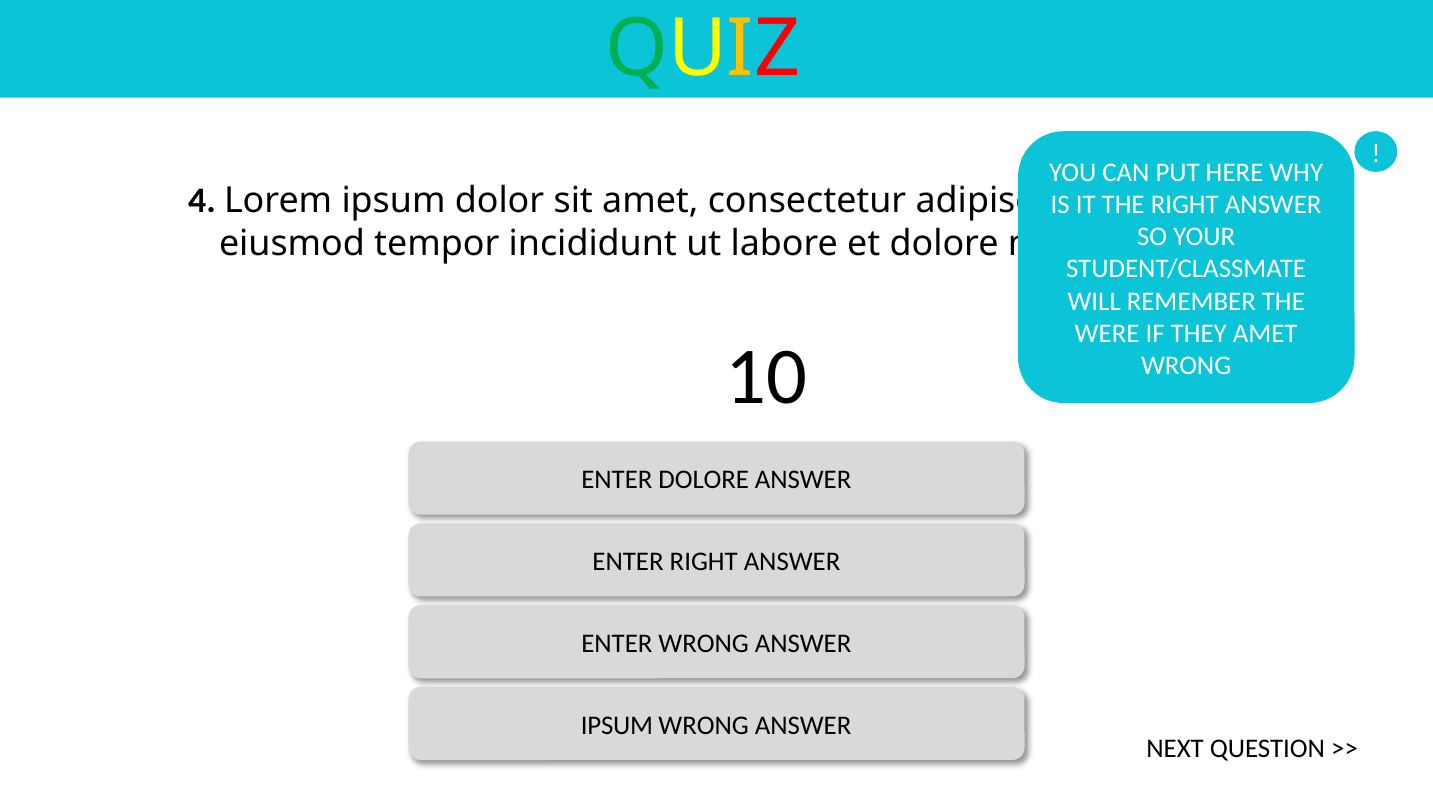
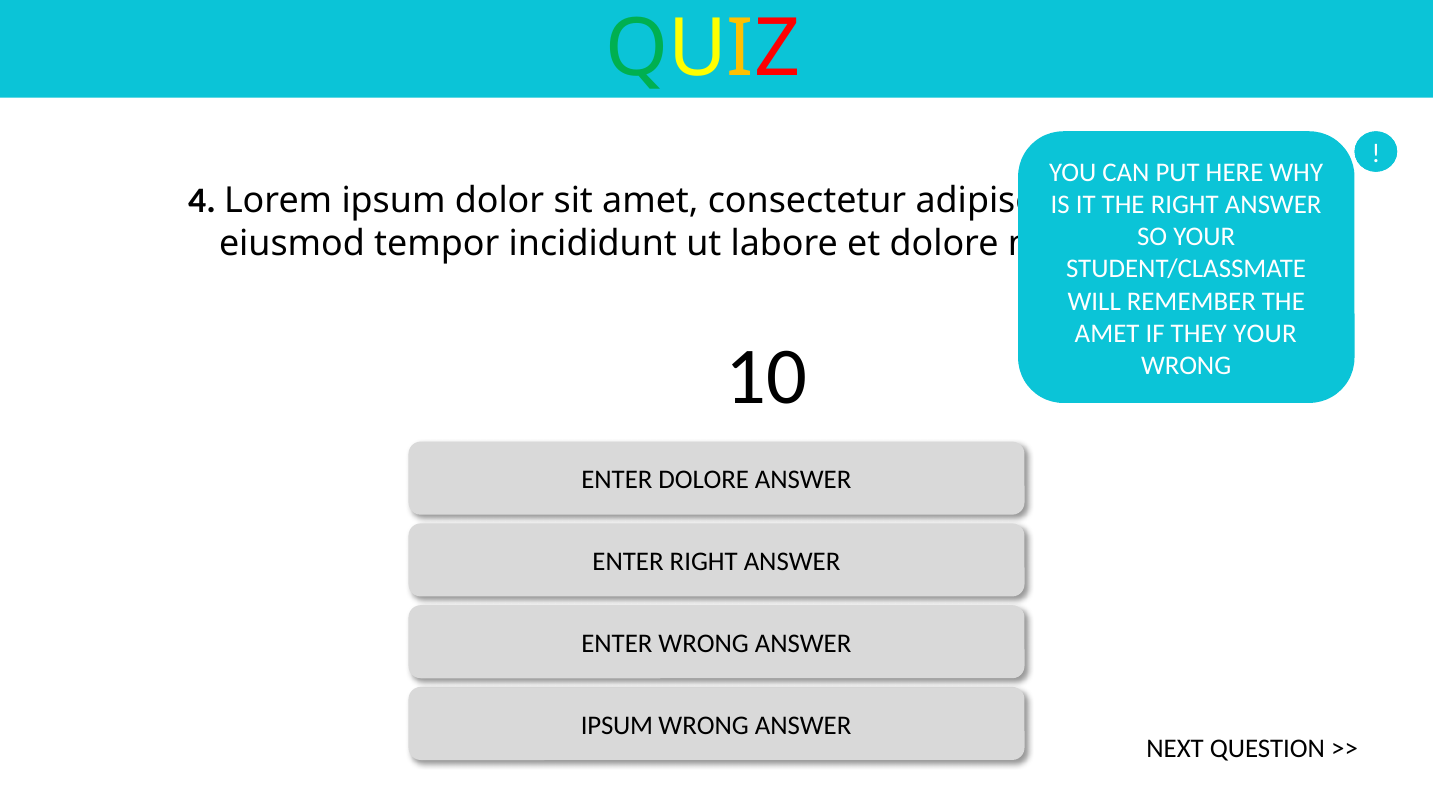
WERE at (1107, 333): WERE -> AMET
THEY AMET: AMET -> YOUR
